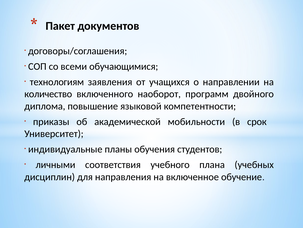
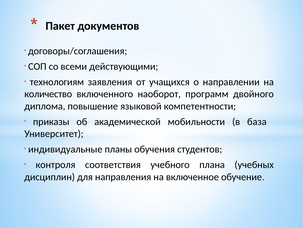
обучающимися: обучающимися -> действующими
срок: срок -> база
личными: личными -> контроля
